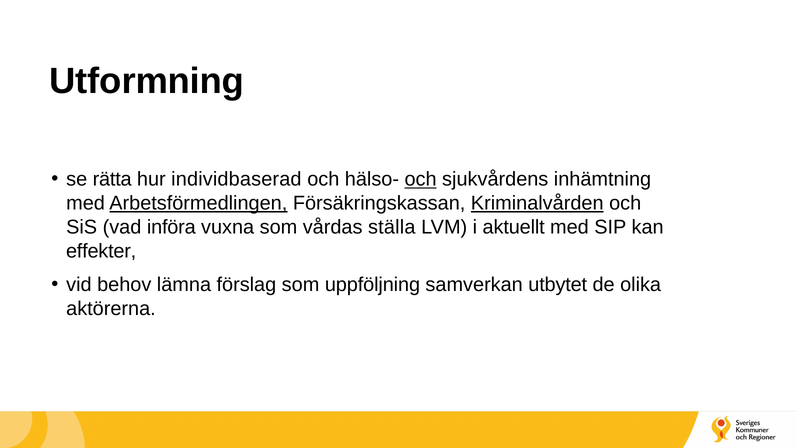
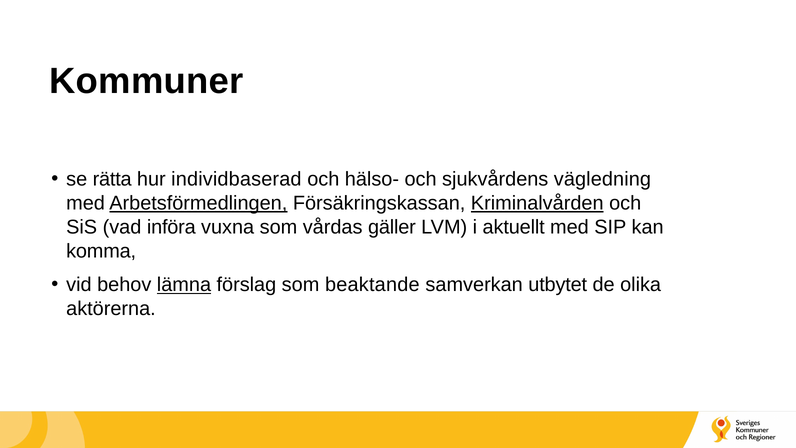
Utformning: Utformning -> Kommuner
och at (421, 179) underline: present -> none
inhämtning: inhämtning -> vägledning
ställa: ställa -> gäller
effekter: effekter -> komma
lämna underline: none -> present
uppföljning: uppföljning -> beaktande
